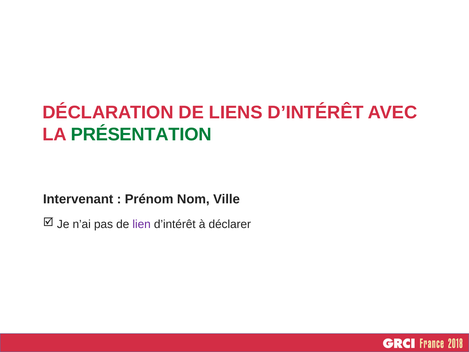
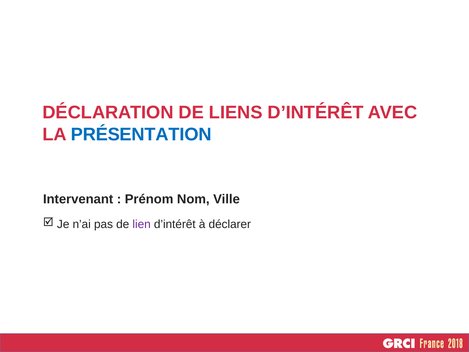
PRÉSENTATION colour: green -> blue
